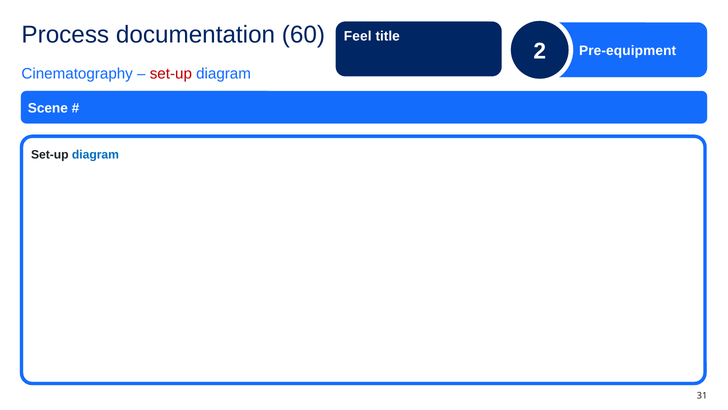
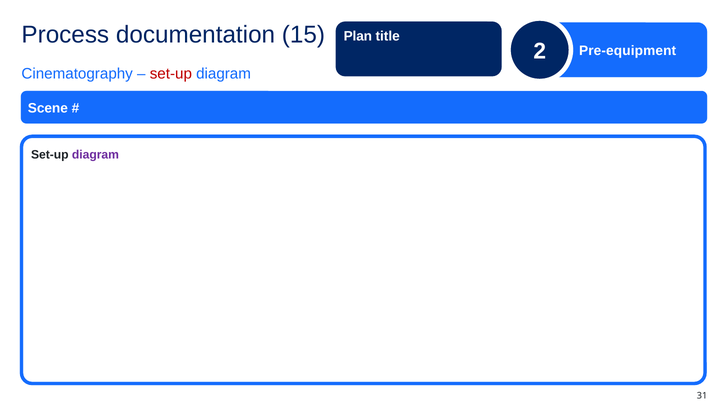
60: 60 -> 15
Feel: Feel -> Plan
diagram at (95, 155) colour: blue -> purple
